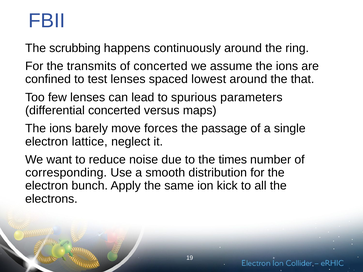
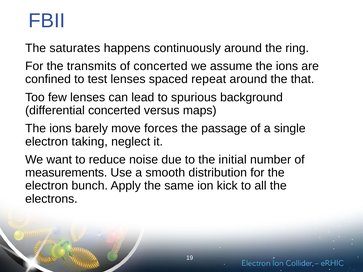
scrubbing: scrubbing -> saturates
lowest: lowest -> repeat
parameters: parameters -> background
lattice: lattice -> taking
times: times -> initial
corresponding: corresponding -> measurements
